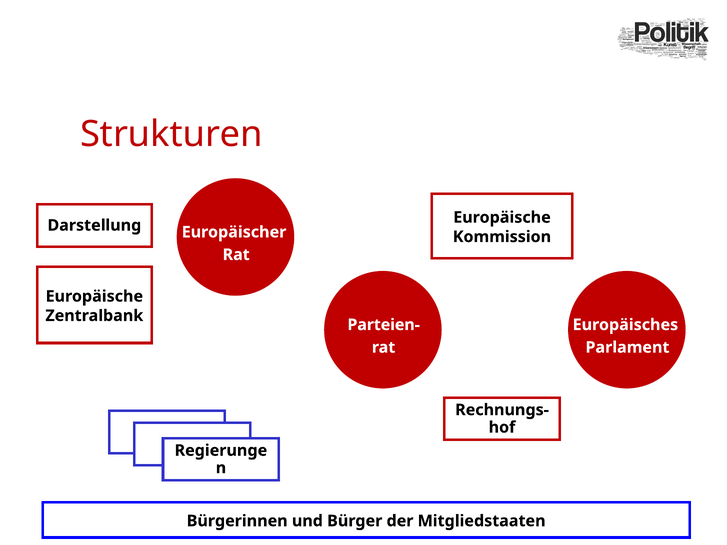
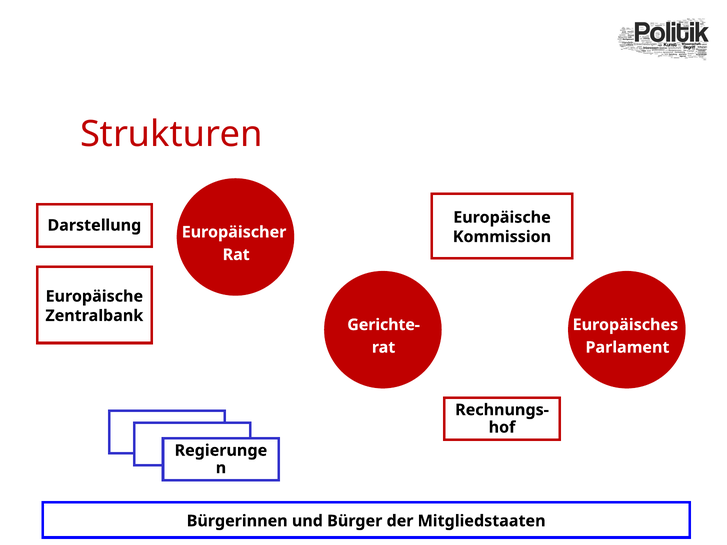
Parteien-: Parteien- -> Gerichte-
